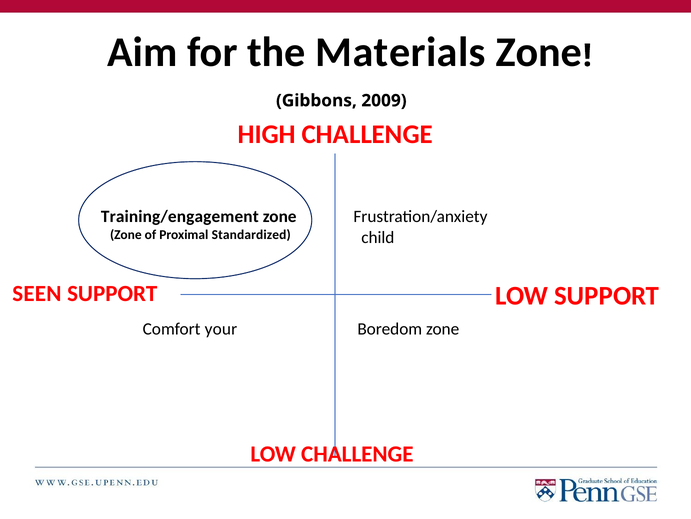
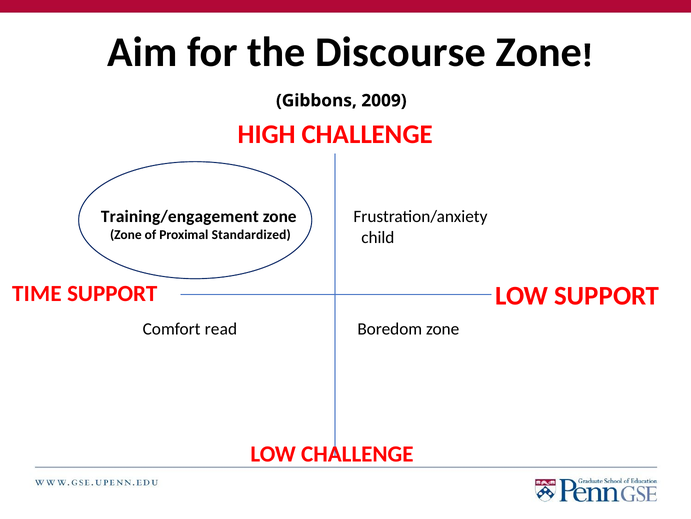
Materials: Materials -> Discourse
SEEN: SEEN -> TIME
your: your -> read
